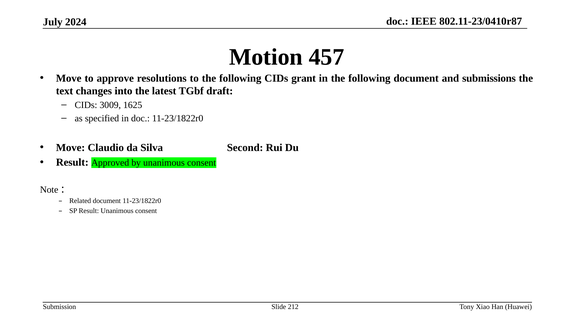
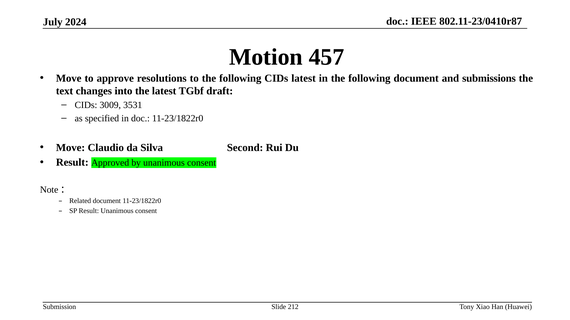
CIDs grant: grant -> latest
1625: 1625 -> 3531
